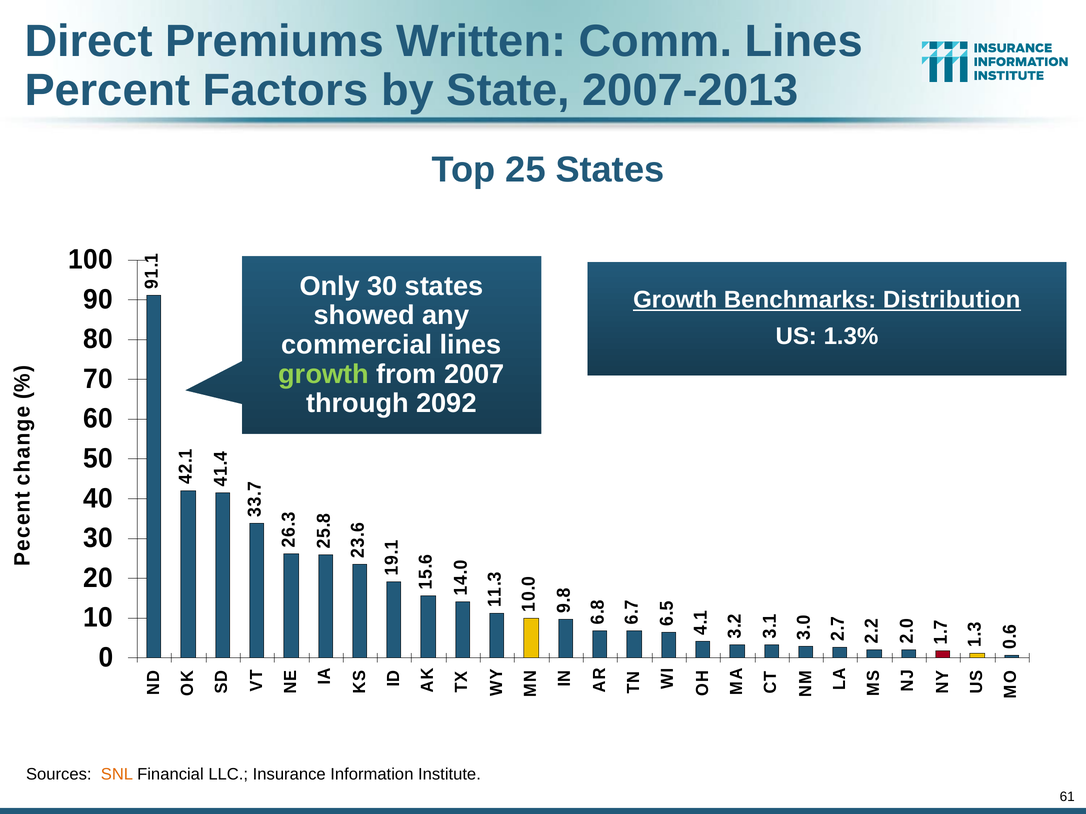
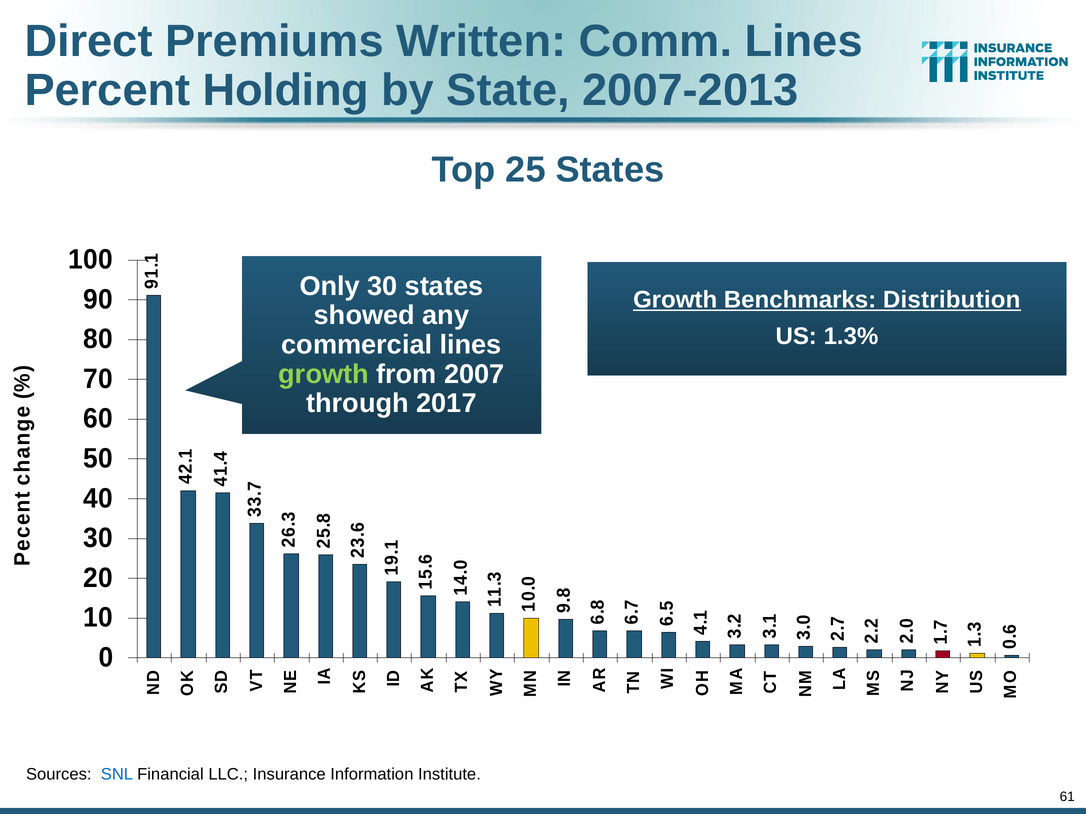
Factors: Factors -> Holding
2092: 2092 -> 2017
SNL colour: orange -> blue
